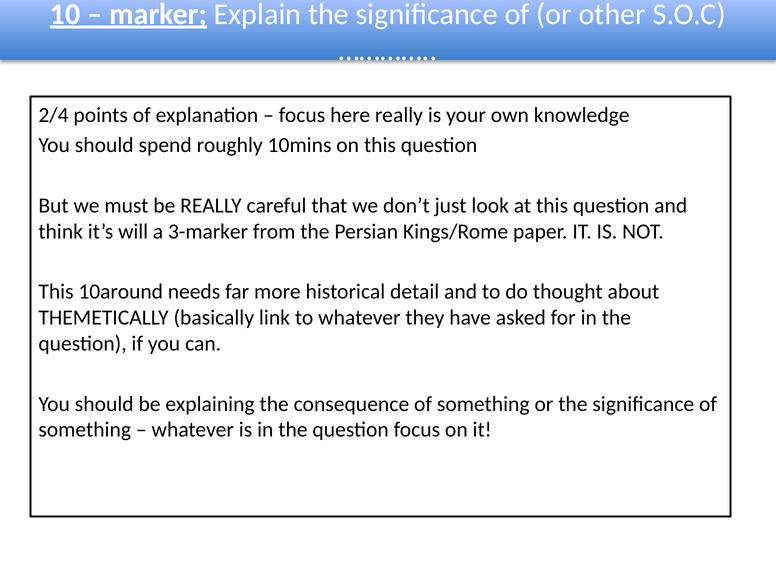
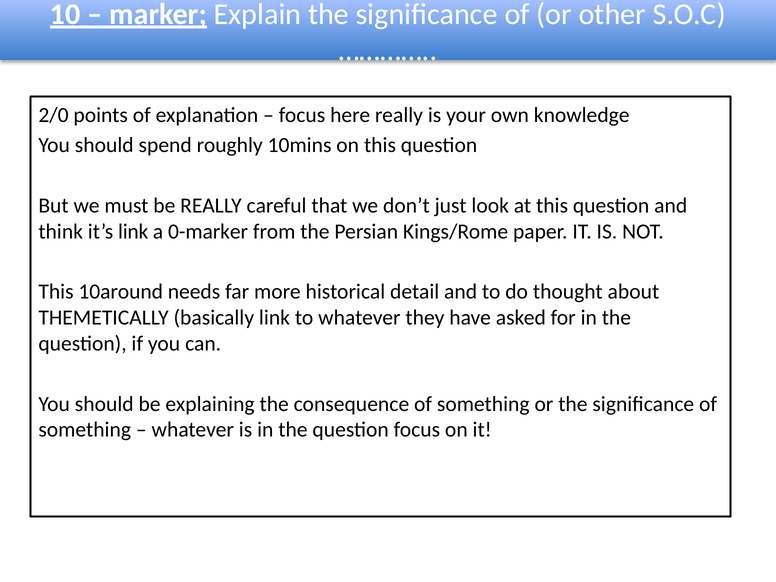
2/4: 2/4 -> 2/0
it’s will: will -> link
3-marker: 3-marker -> 0-marker
